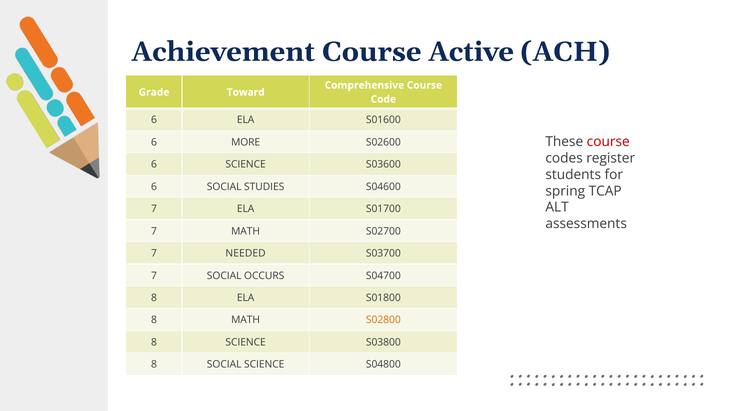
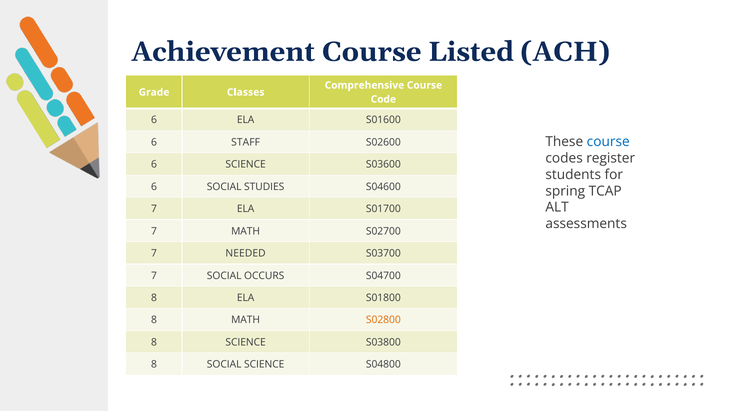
Active: Active -> Listed
Toward: Toward -> Classes
course at (608, 142) colour: red -> blue
MORE: MORE -> STAFF
